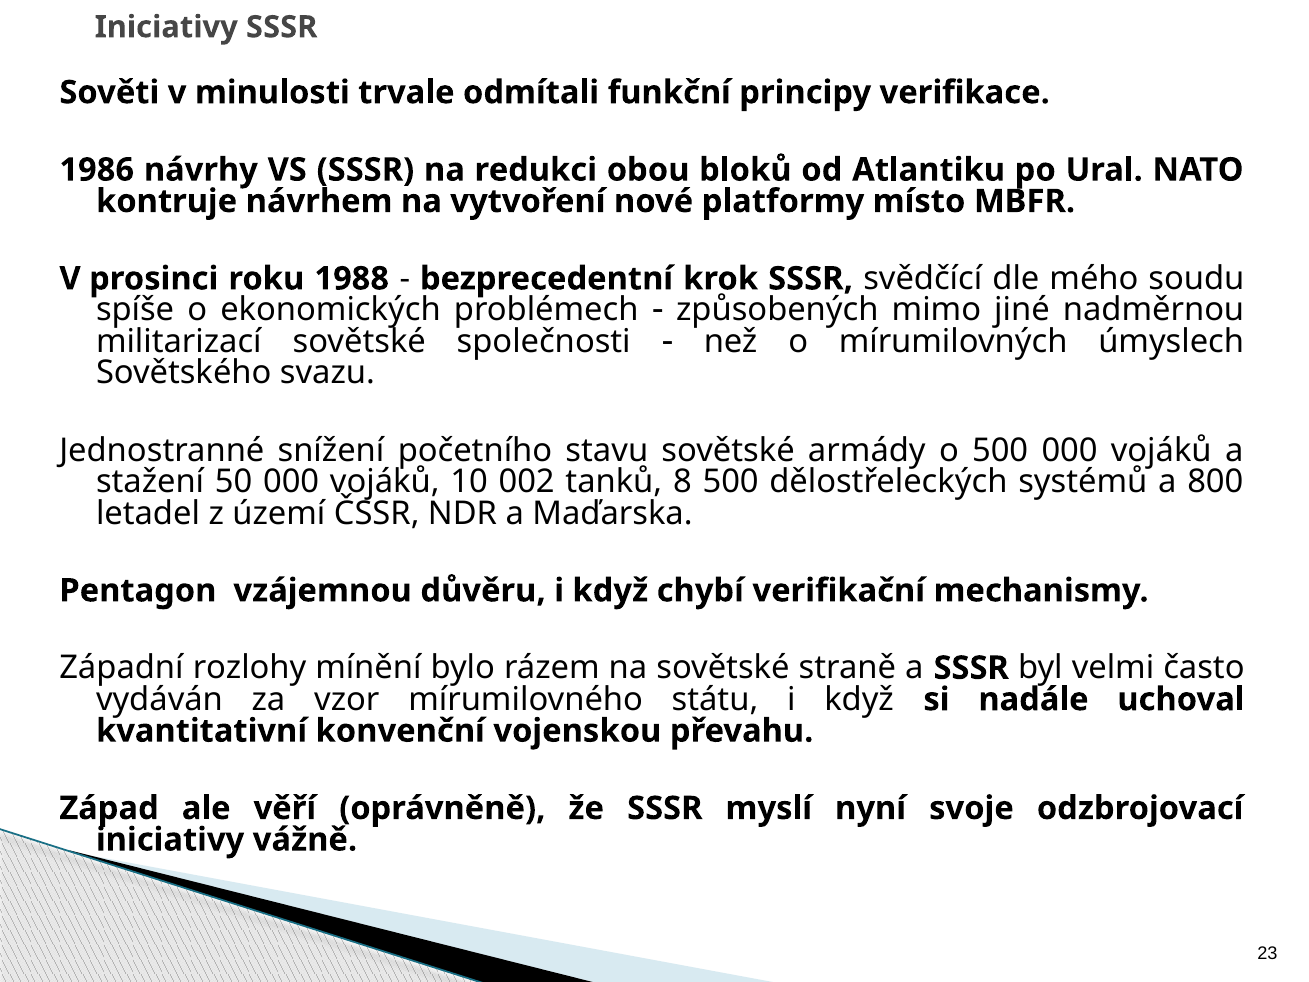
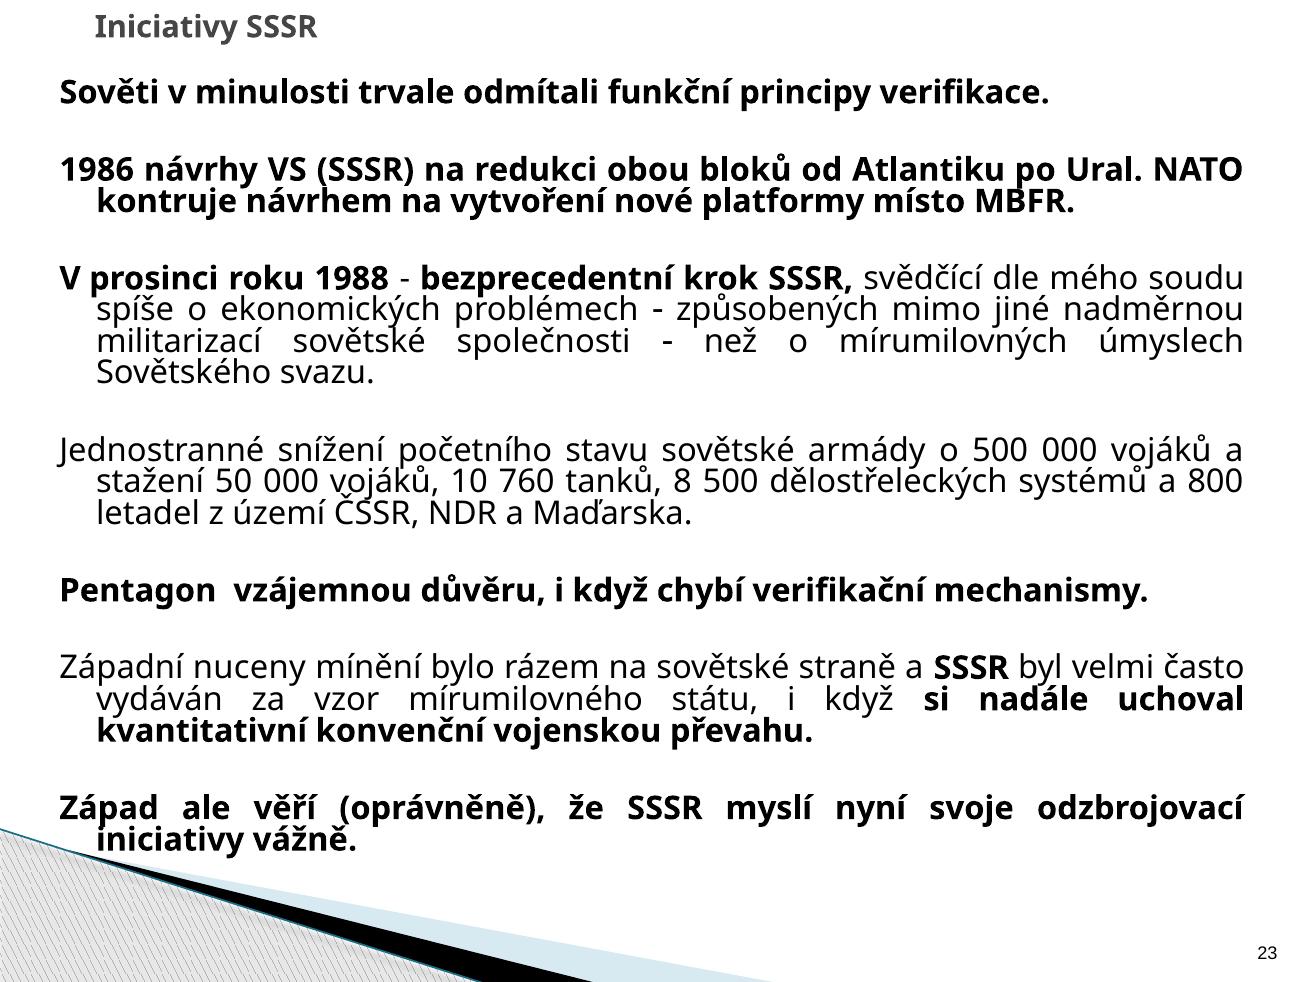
002: 002 -> 760
rozlohy: rozlohy -> nuceny
